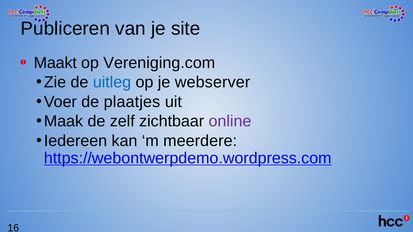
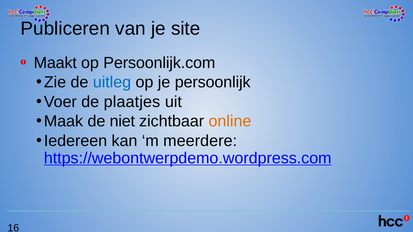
Vereniging.com: Vereniging.com -> Persoonlijk.com
webserver: webserver -> persoonlijk
zelf: zelf -> niet
online colour: purple -> orange
